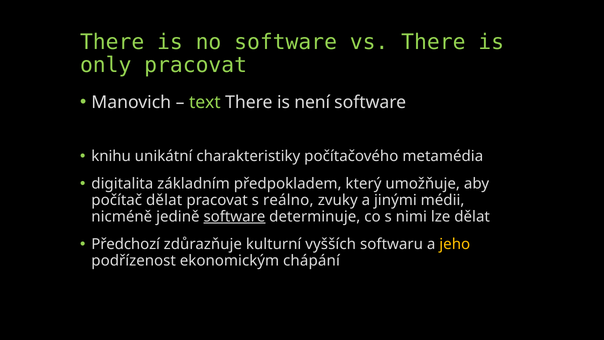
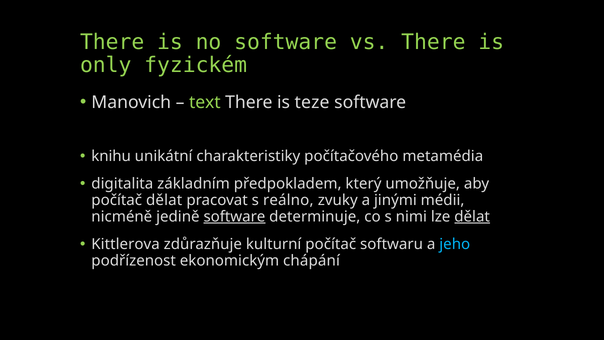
only pracovat: pracovat -> fyzickém
není: není -> teze
dělat at (472, 216) underline: none -> present
Předchozí: Předchozí -> Kittlerova
kulturní vyšších: vyšších -> počítač
jeho colour: yellow -> light blue
